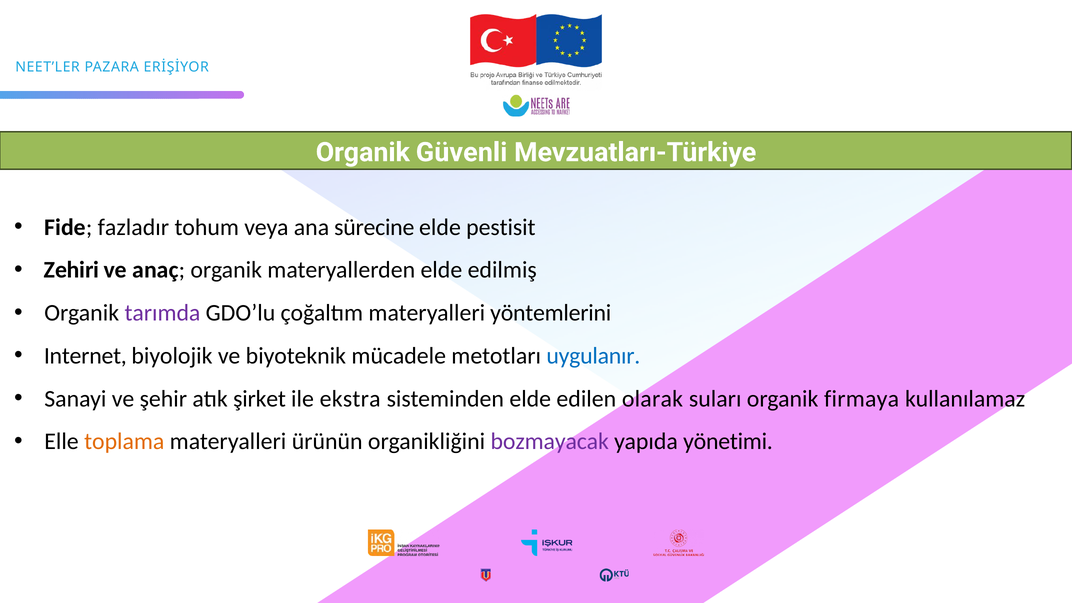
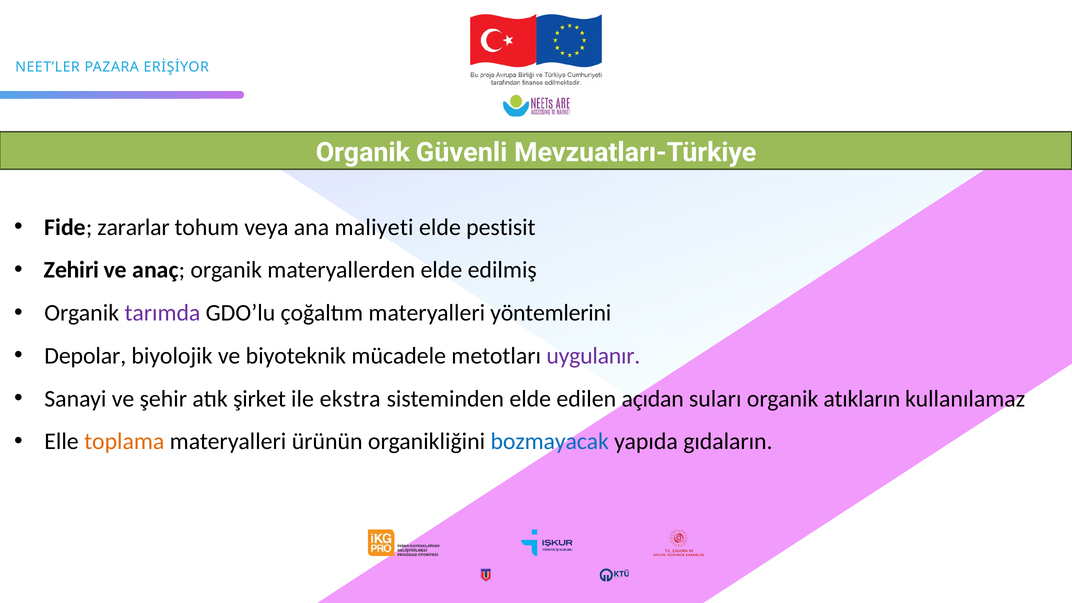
fazladır: fazladır -> zararlar
sürecine: sürecine -> maliyeti
Internet: Internet -> Depolar
uygulanır colour: blue -> purple
olarak: olarak -> açıdan
firmaya: firmaya -> atıkların
bozmayacak colour: purple -> blue
yönetimi: yönetimi -> gıdaların
